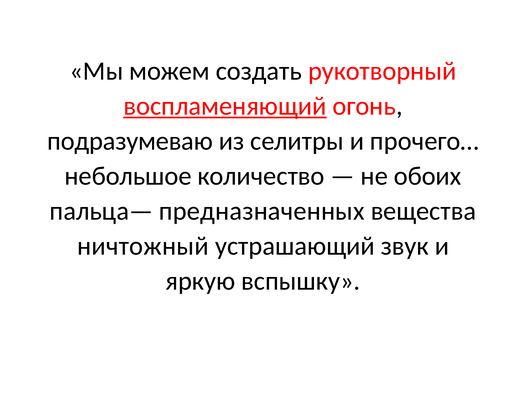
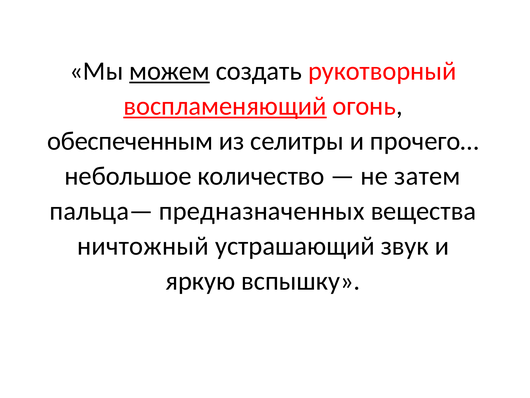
можем underline: none -> present
подразумеваю: подразумеваю -> обеспеченным
обоих: обоих -> затем
